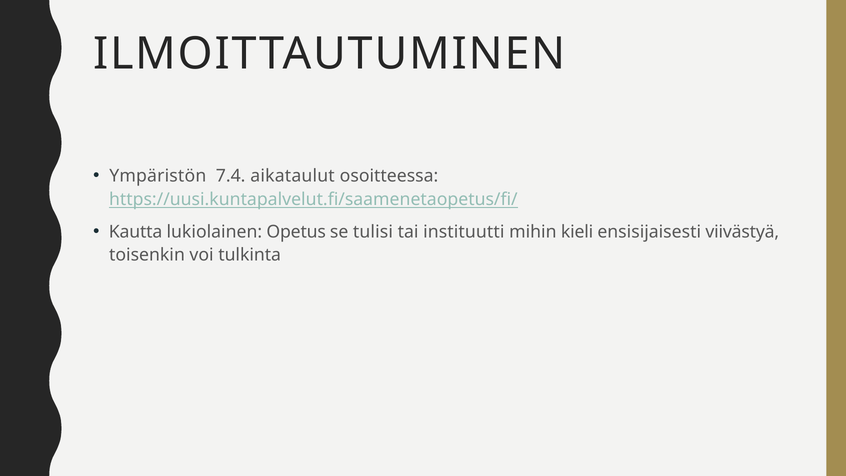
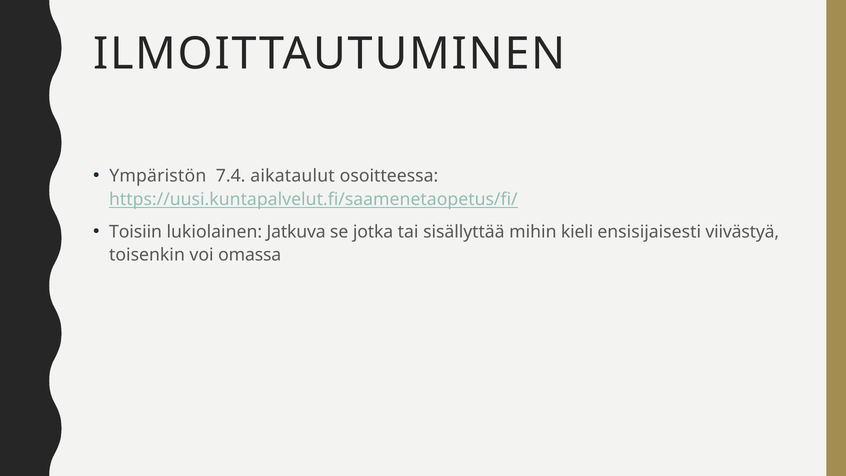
Kautta: Kautta -> Toisiin
Opetus: Opetus -> Jatkuva
tulisi: tulisi -> jotka
instituutti: instituutti -> sisällyttää
tulkinta: tulkinta -> omassa
